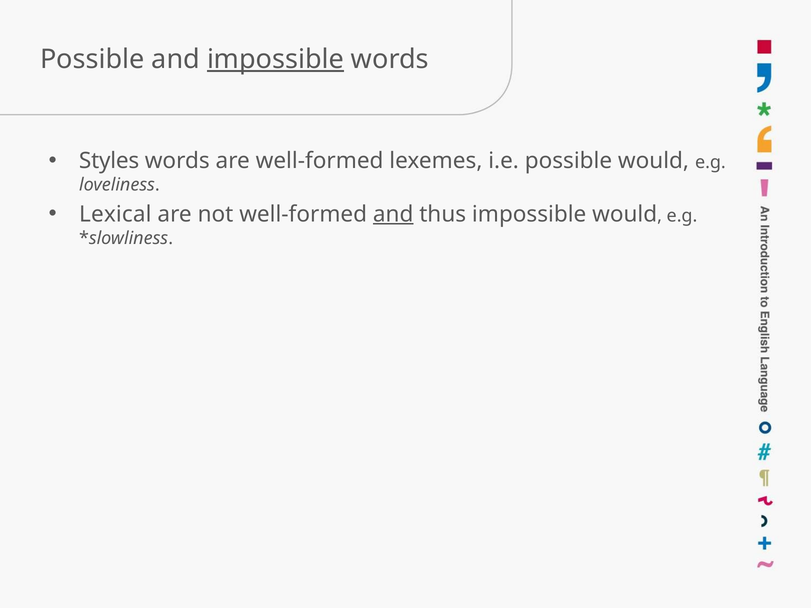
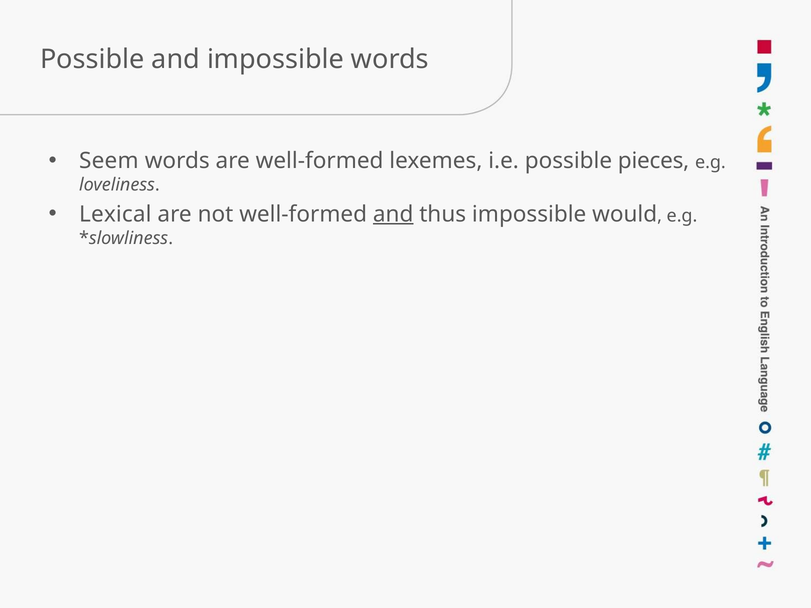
impossible at (275, 59) underline: present -> none
Styles: Styles -> Seem
possible would: would -> pieces
